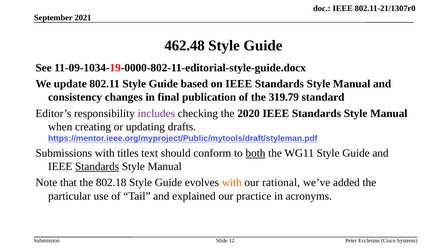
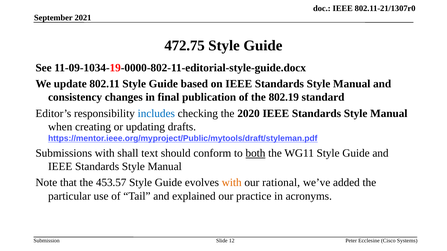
462.48: 462.48 -> 472.75
319.79: 319.79 -> 802.19
includes colour: purple -> blue
titles: titles -> shall
Standards at (97, 167) underline: present -> none
802.18: 802.18 -> 453.57
